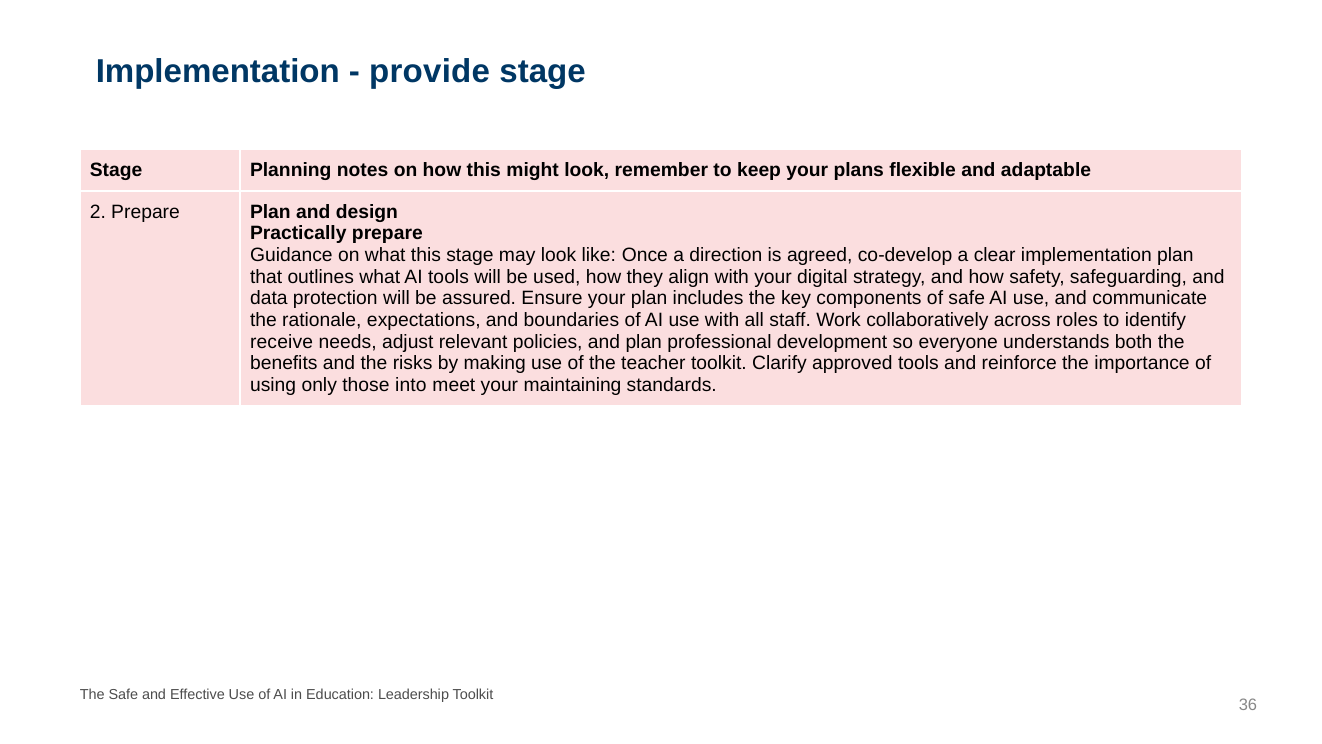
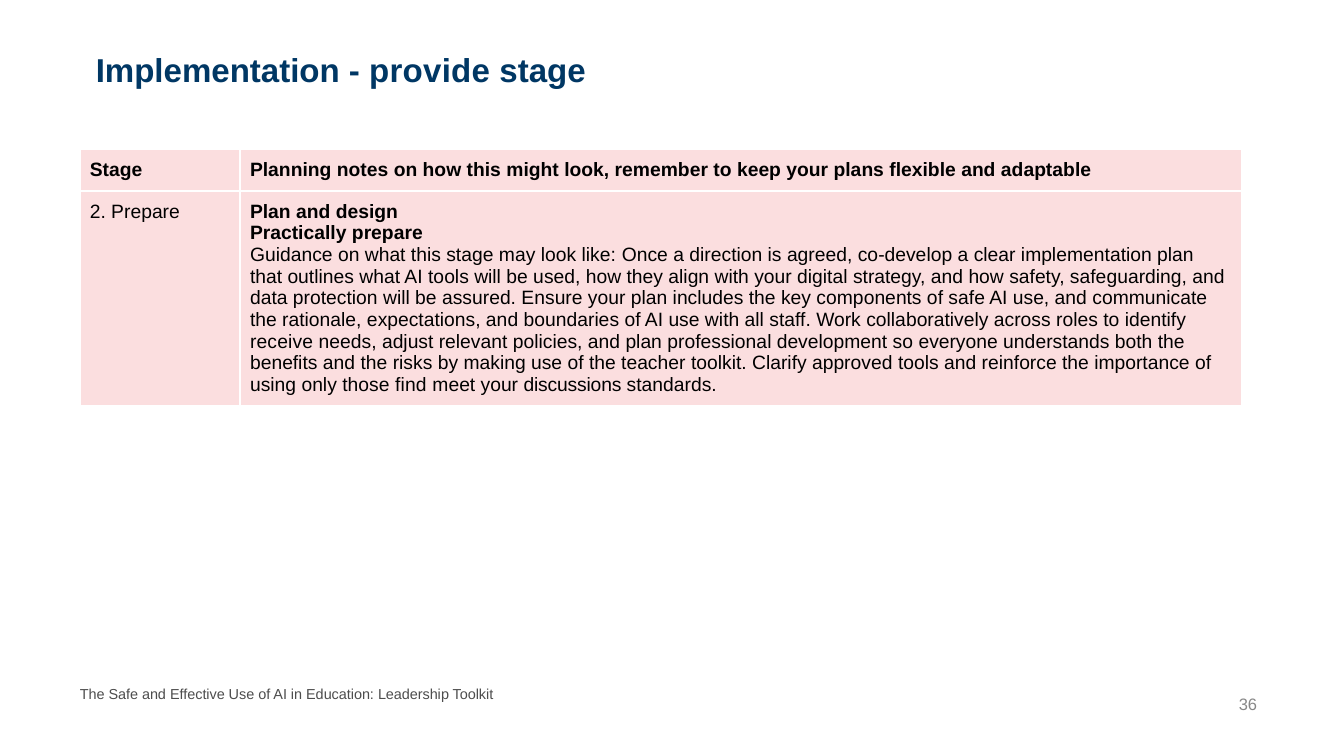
into: into -> find
maintaining: maintaining -> discussions
